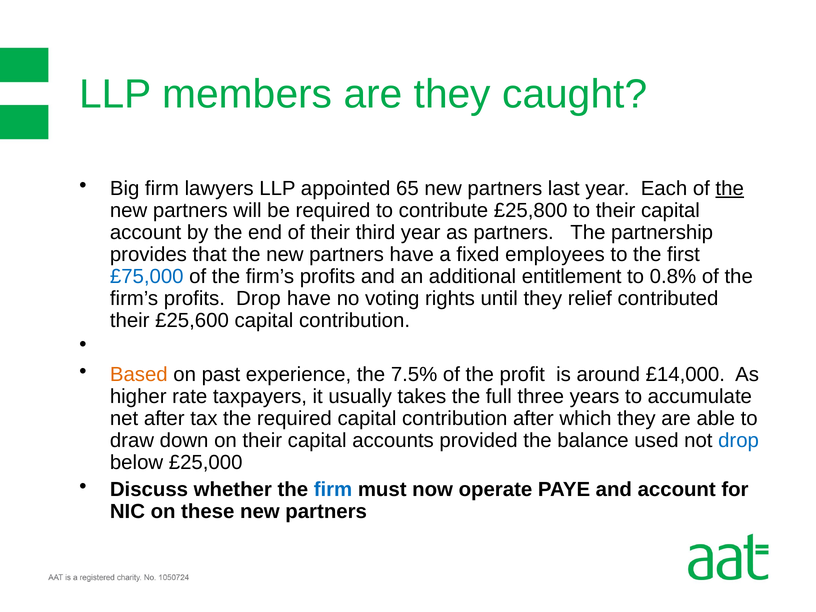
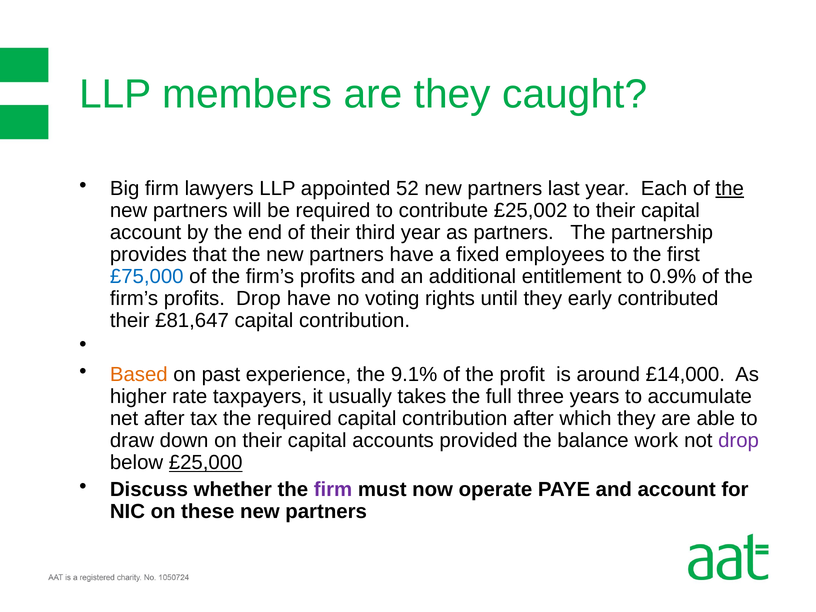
65: 65 -> 52
£25,800: £25,800 -> £25,002
0.8%: 0.8% -> 0.9%
relief: relief -> early
£25,600: £25,600 -> £81,647
7.5%: 7.5% -> 9.1%
used: used -> work
drop at (739, 441) colour: blue -> purple
£25,000 underline: none -> present
firm at (333, 490) colour: blue -> purple
